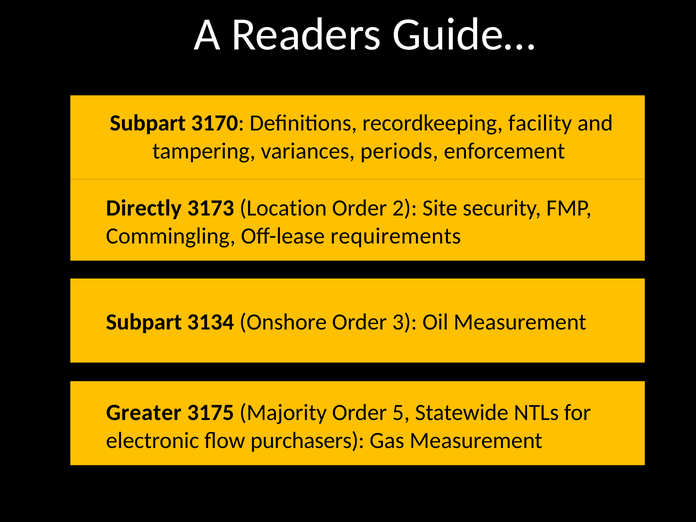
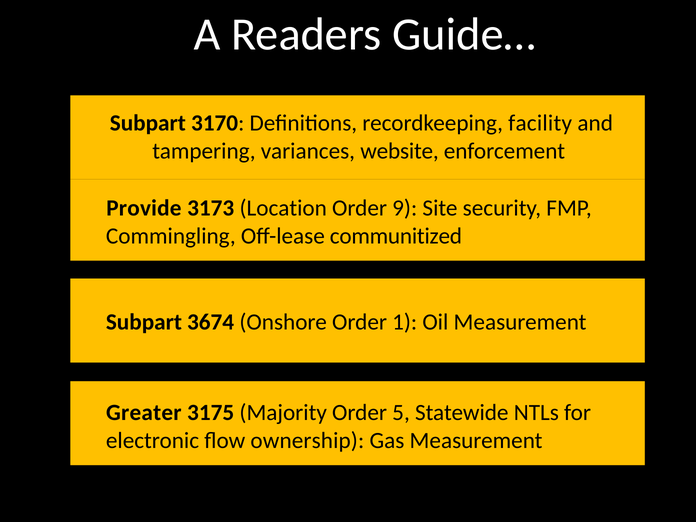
periods: periods -> website
Directly: Directly -> Provide
2: 2 -> 9
requirements: requirements -> communitized
3134: 3134 -> 3674
3: 3 -> 1
purchasers: purchasers -> ownership
